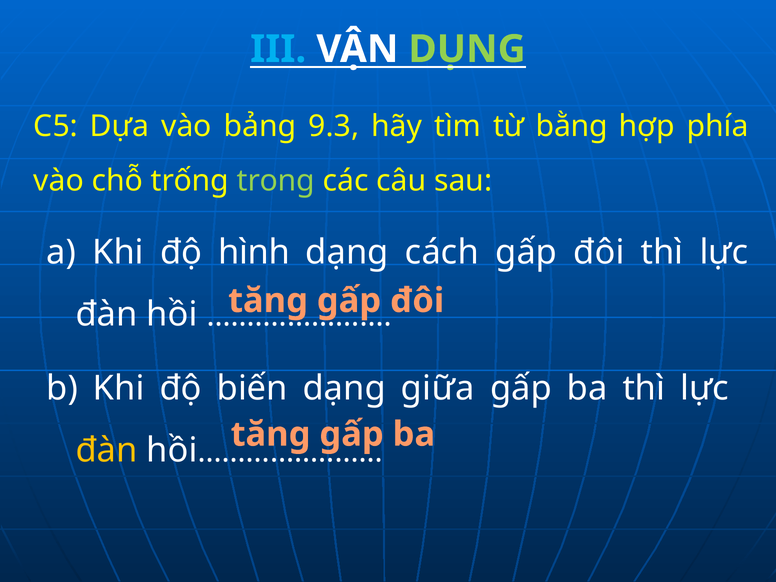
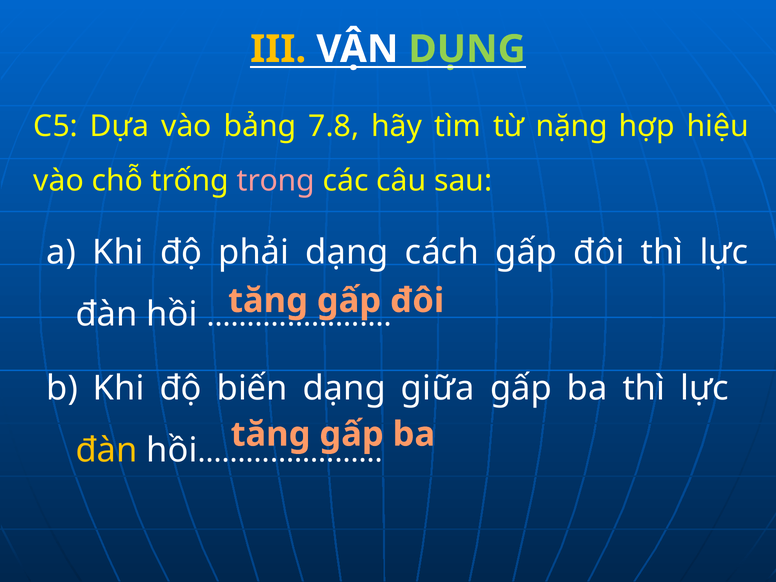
III colour: light blue -> yellow
9.3: 9.3 -> 7.8
bằng: bằng -> nặng
phía: phía -> hiệu
trong colour: light green -> pink
hình: hình -> phải
